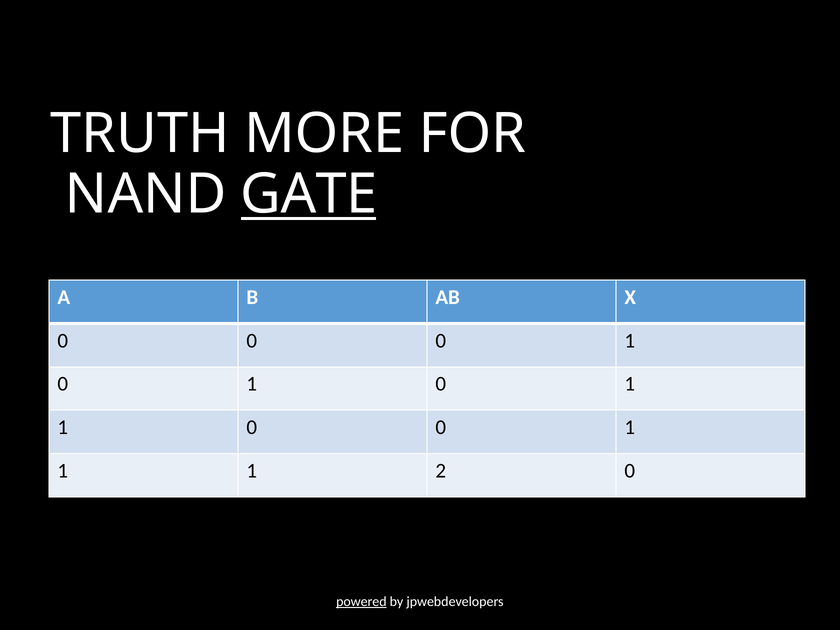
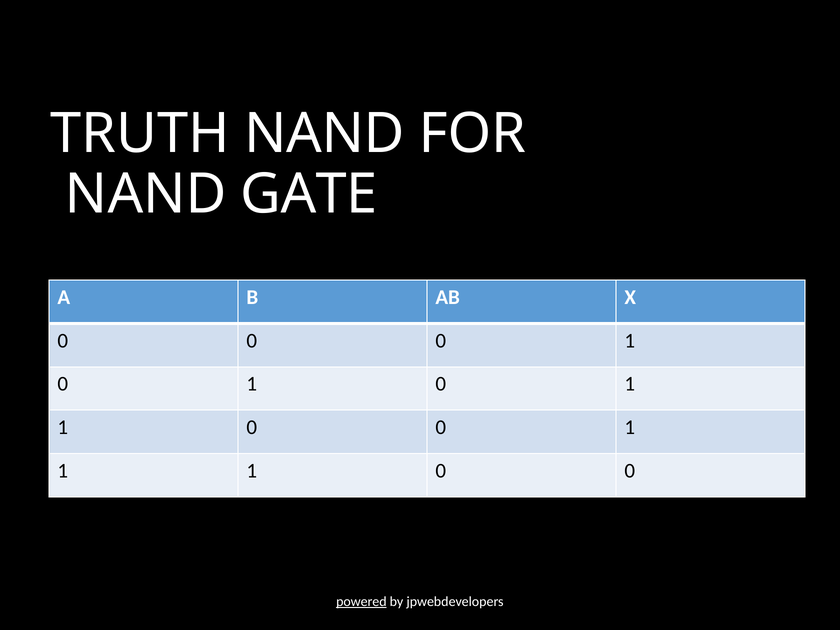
TRUTH MORE: MORE -> NAND
GATE underline: present -> none
2 at (441, 471): 2 -> 0
